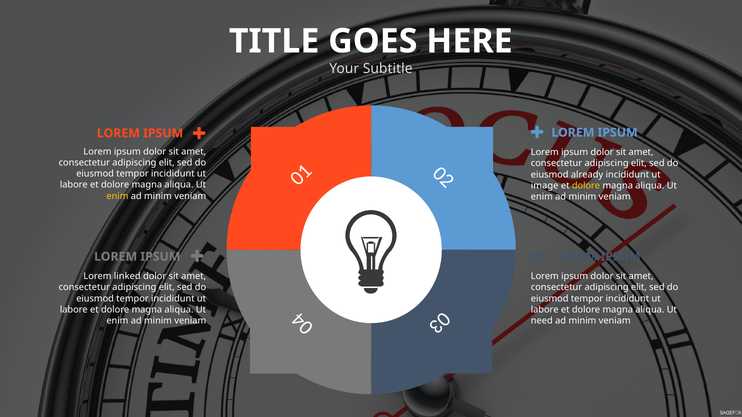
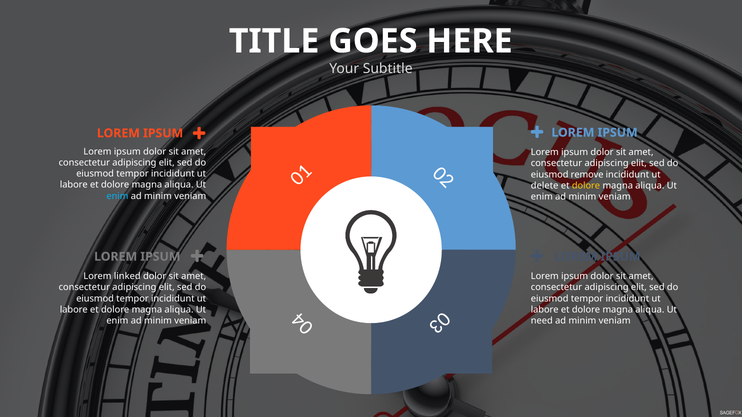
already: already -> remove
image: image -> delete
enim at (117, 196) colour: yellow -> light blue
